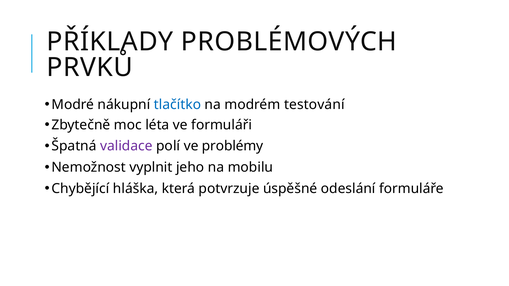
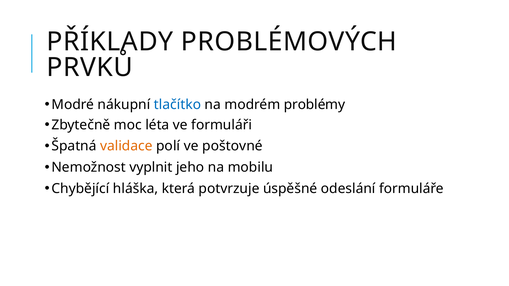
testování: testování -> problémy
validace colour: purple -> orange
problémy: problémy -> poštovné
